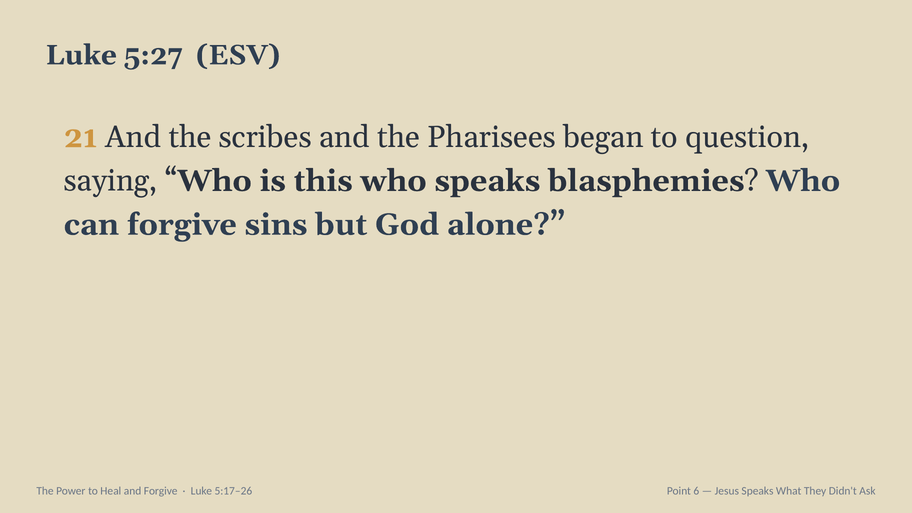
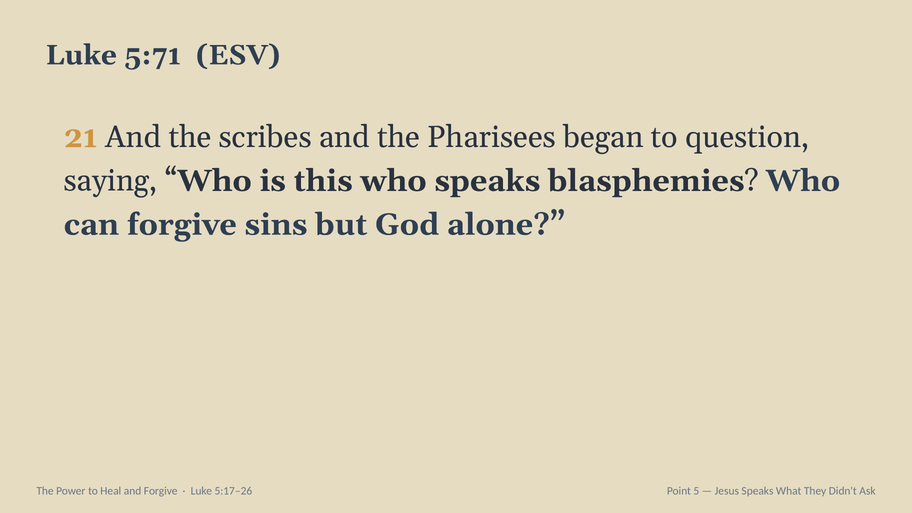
5:27: 5:27 -> 5:71
6: 6 -> 5
